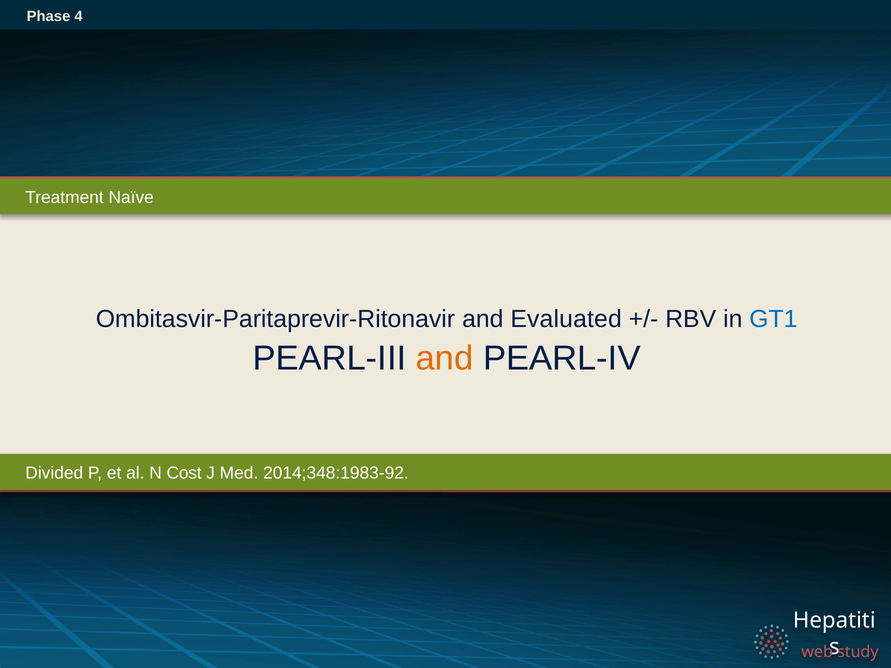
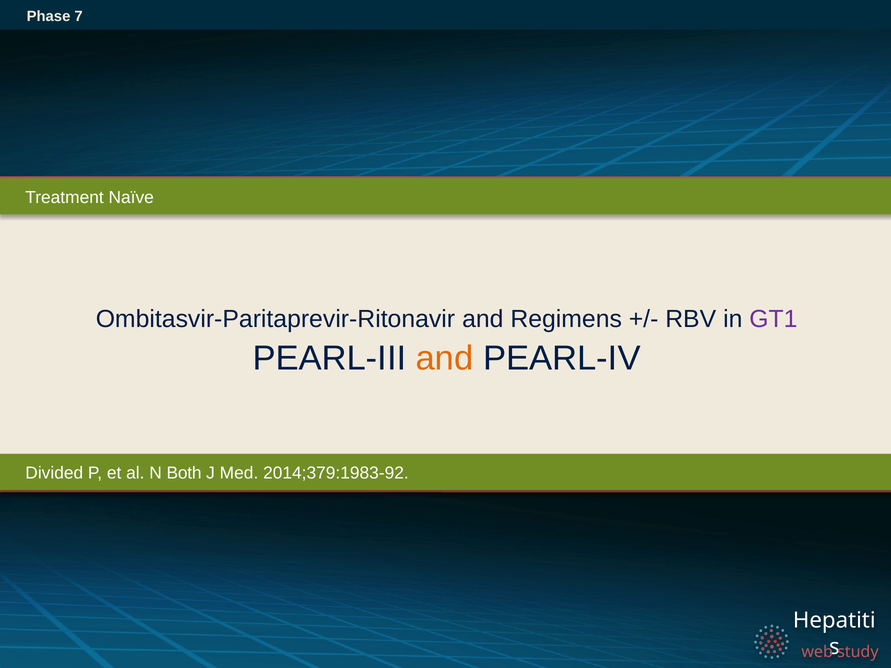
4: 4 -> 7
Evaluated: Evaluated -> Regimens
GT1 colour: blue -> purple
Cost: Cost -> Both
2014;348:1983-92: 2014;348:1983-92 -> 2014;379:1983-92
